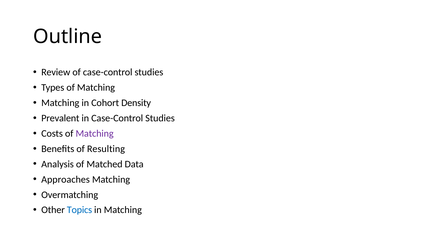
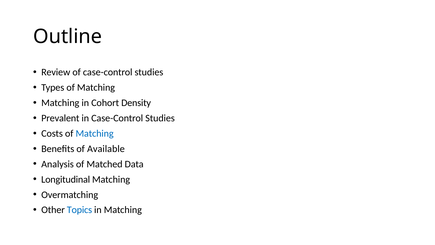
Matching at (95, 133) colour: purple -> blue
Resulting: Resulting -> Available
Approaches: Approaches -> Longitudinal
